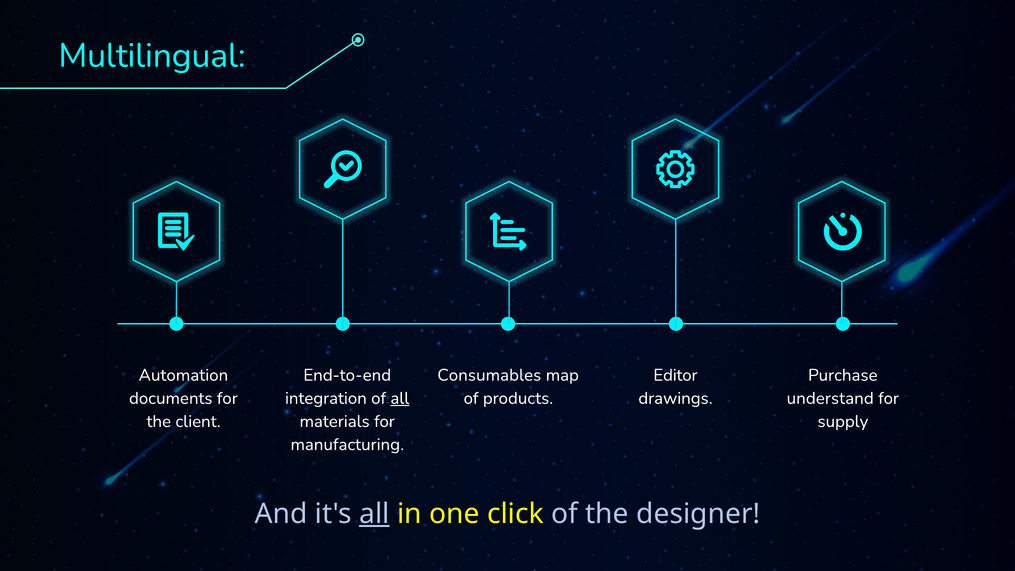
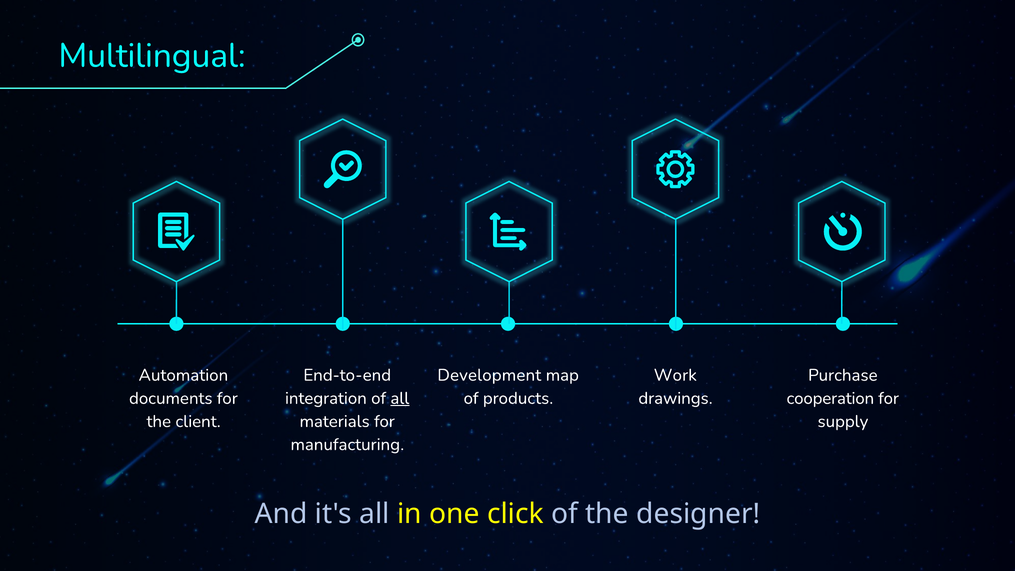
Consumables: Consumables -> Development
Editor: Editor -> Work
understand: understand -> cooperation
all at (374, 514) underline: present -> none
